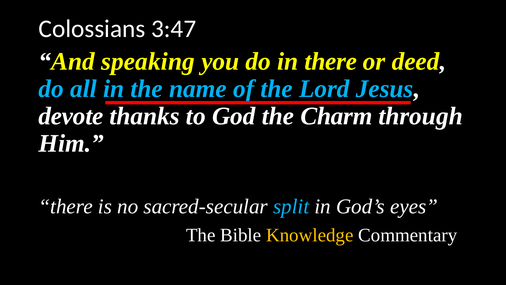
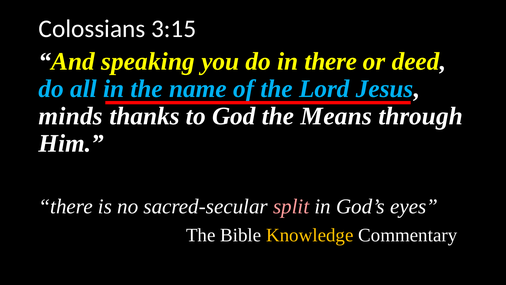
3:47: 3:47 -> 3:15
devote: devote -> minds
Charm: Charm -> Means
split colour: light blue -> pink
